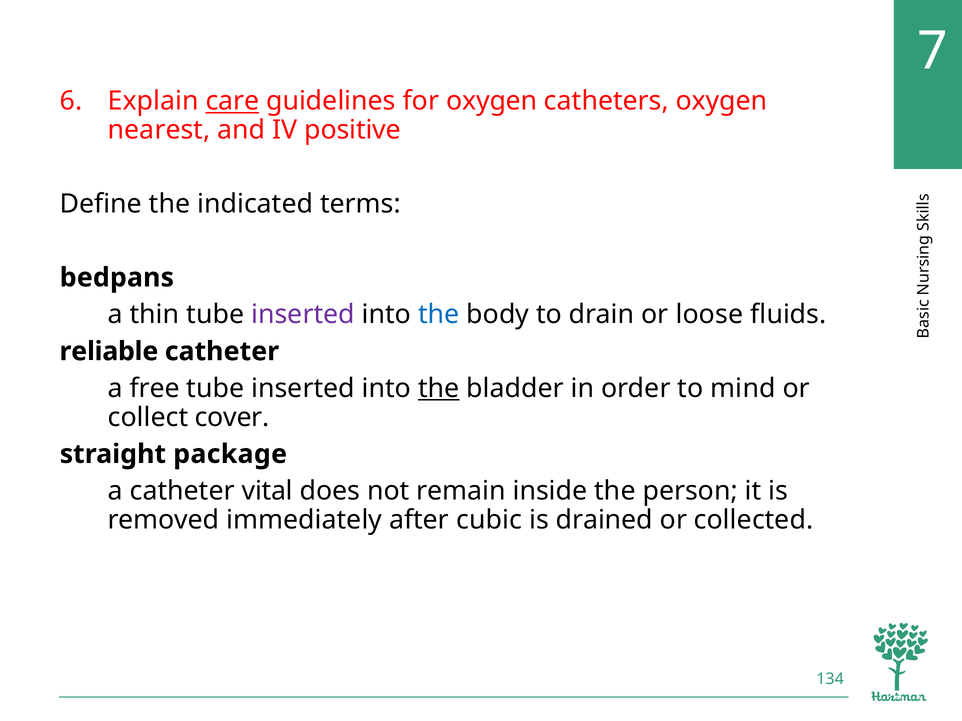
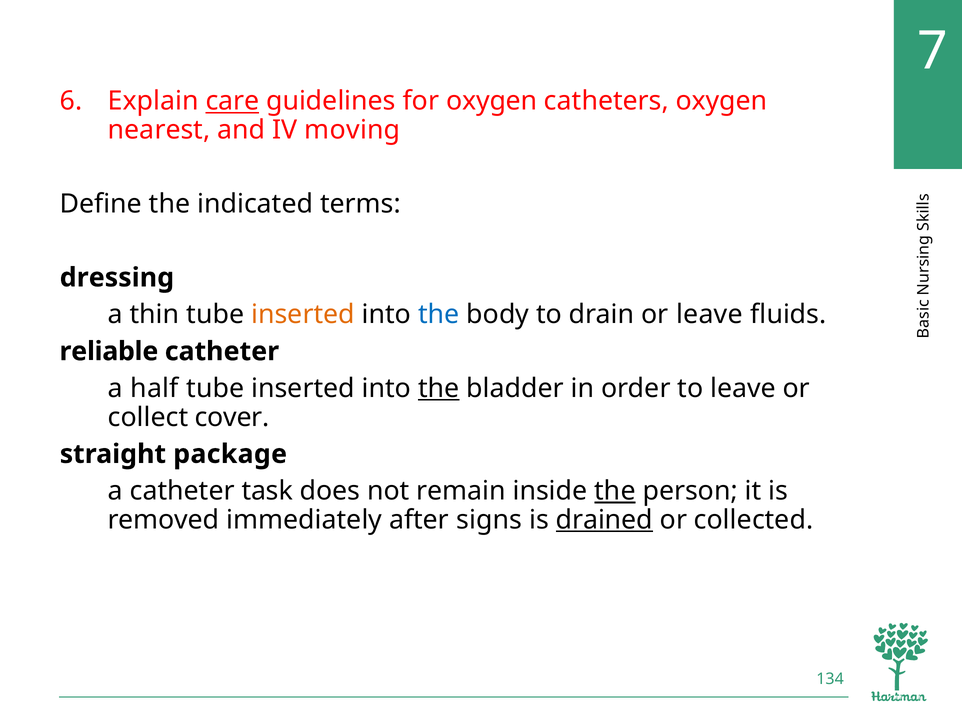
positive: positive -> moving
bedpans: bedpans -> dressing
inserted at (303, 315) colour: purple -> orange
or loose: loose -> leave
free: free -> half
to mind: mind -> leave
vital: vital -> task
the at (615, 491) underline: none -> present
cubic: cubic -> signs
drained underline: none -> present
